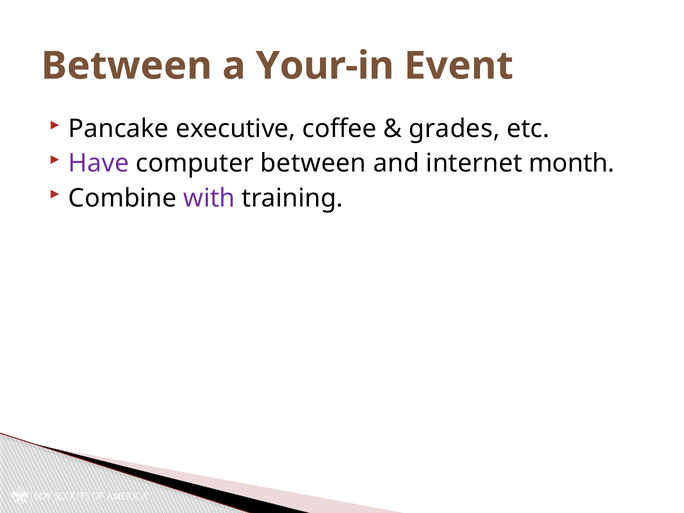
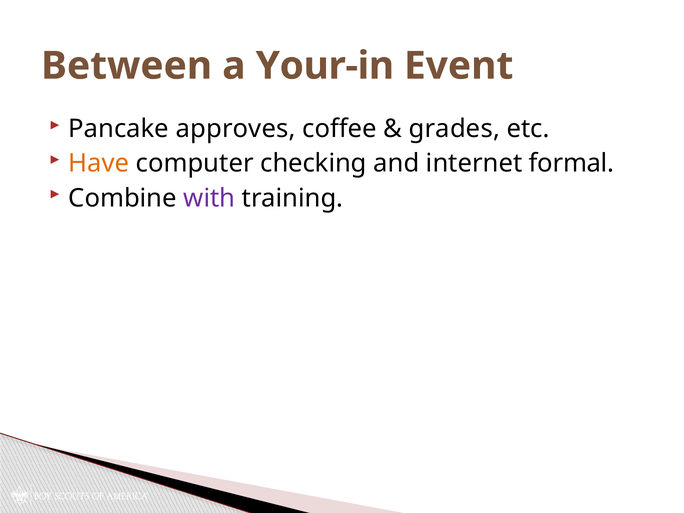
executive: executive -> approves
Have colour: purple -> orange
computer between: between -> checking
month: month -> formal
